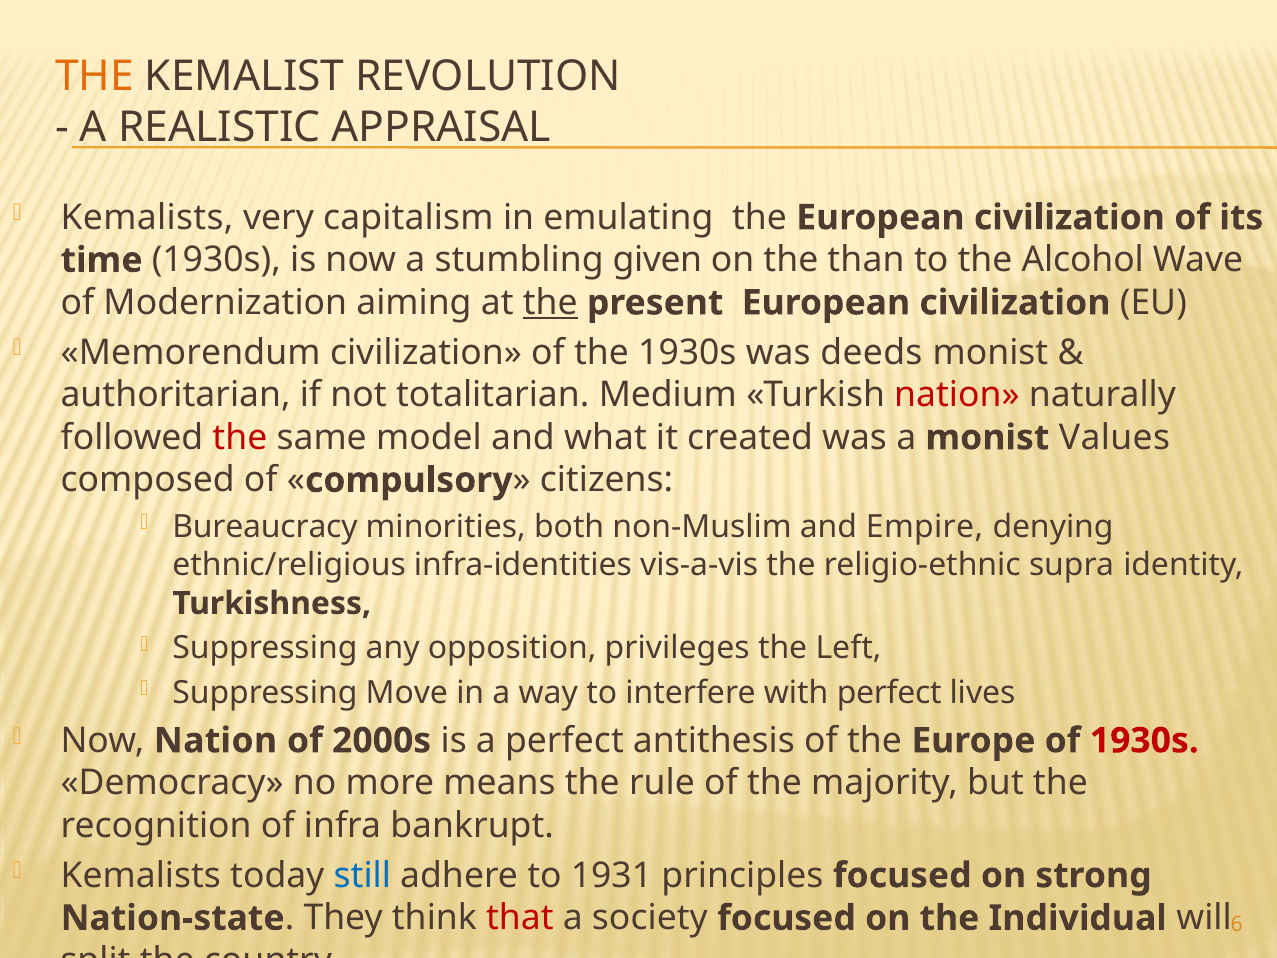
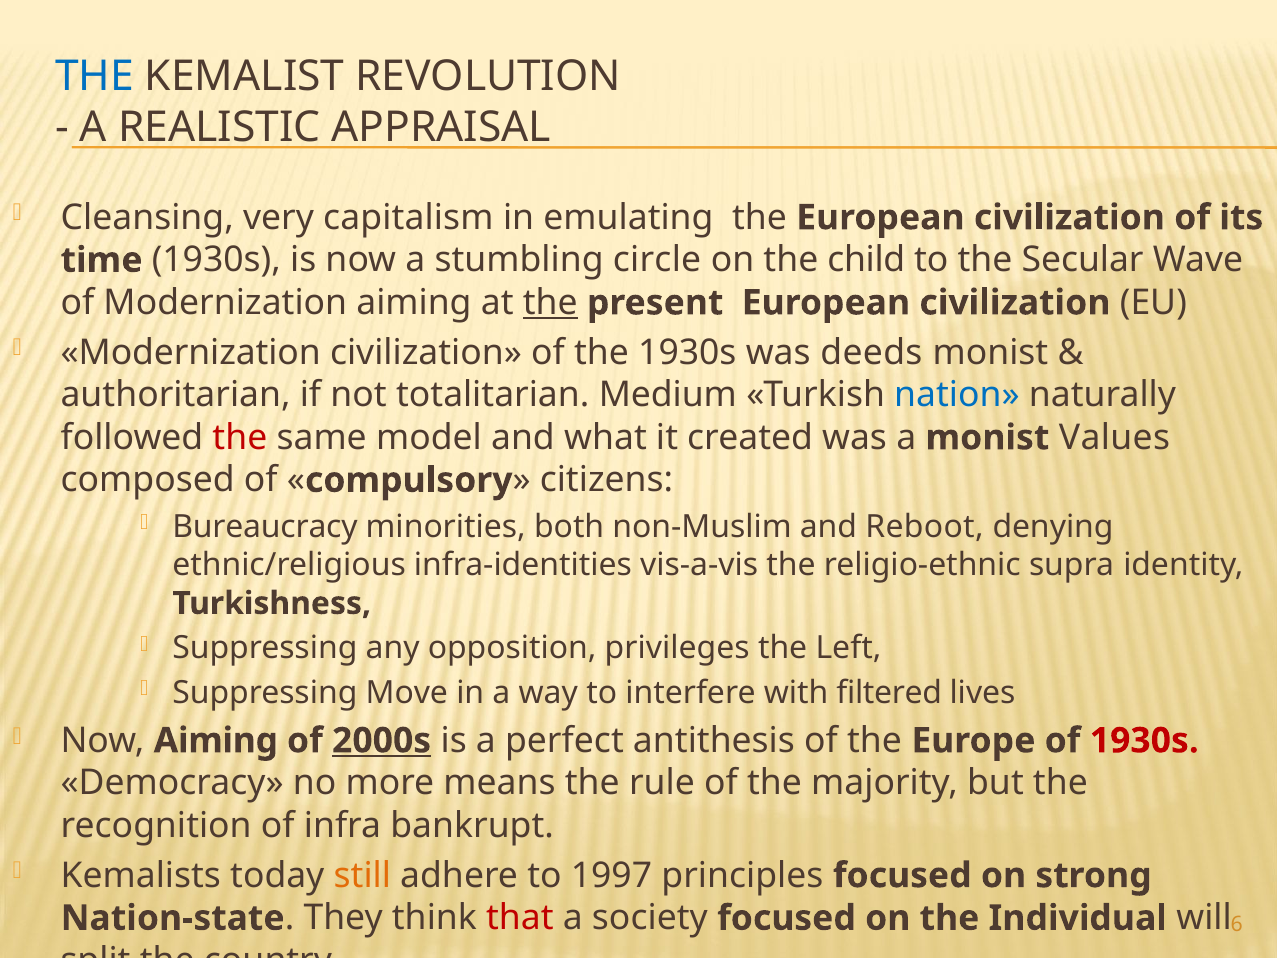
THE at (95, 76) colour: orange -> blue
Kemalists at (147, 217): Kemalists -> Cleansing
given: given -> circle
than: than -> child
Alcohol: Alcohol -> Secular
Memorendum at (191, 352): Memorendum -> Modernization
nation at (957, 395) colour: red -> blue
Empire: Empire -> Reboot
with perfect: perfect -> filtered
Now Nation: Nation -> Aiming
2000s underline: none -> present
still colour: blue -> orange
1931: 1931 -> 1997
